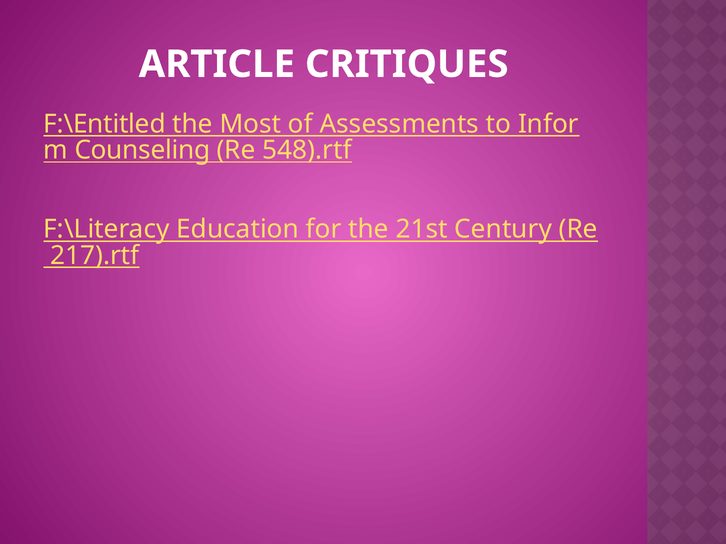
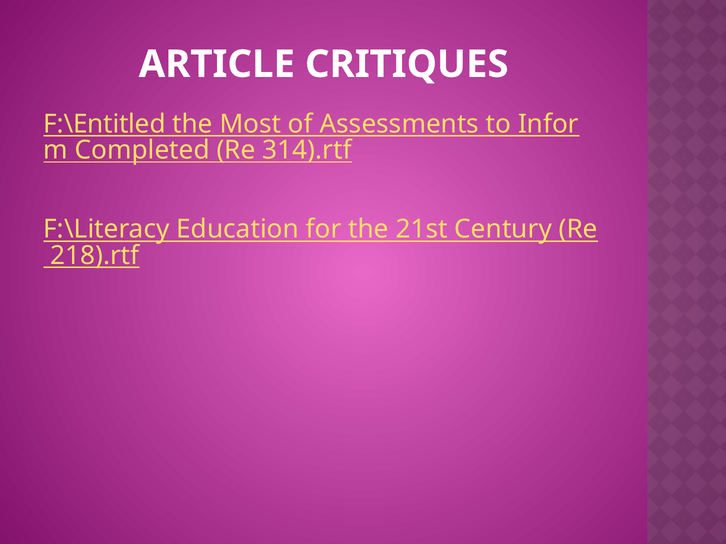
Counseling: Counseling -> Completed
548).rtf: 548).rtf -> 314).rtf
217).rtf: 217).rtf -> 218).rtf
